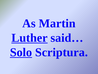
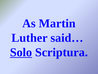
Luther underline: present -> none
